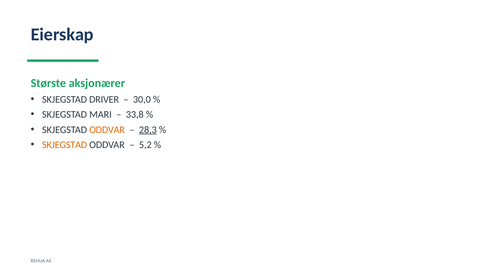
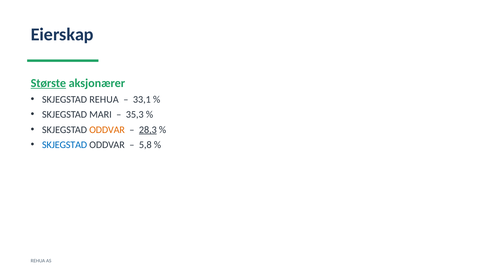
Største underline: none -> present
SKJEGSTAD DRIVER: DRIVER -> REHUA
30,0: 30,0 -> 33,1
33,8: 33,8 -> 35,3
SKJEGSTAD at (65, 145) colour: orange -> blue
5,2: 5,2 -> 5,8
